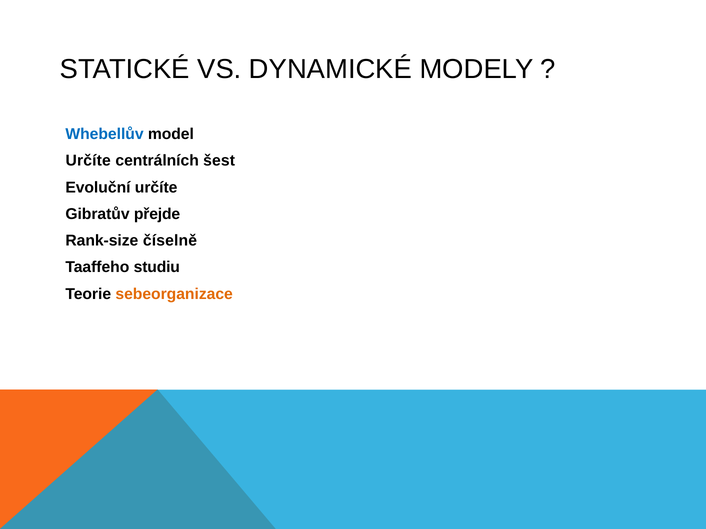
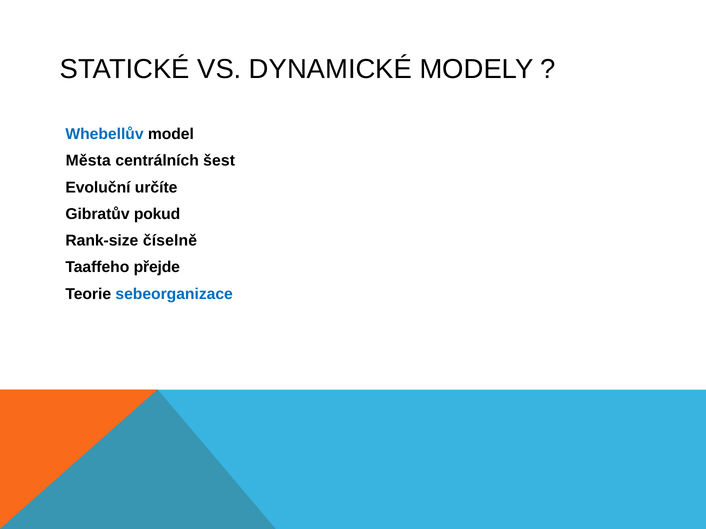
Určíte at (88, 161): Určíte -> Města
přejde: přejde -> pokud
studiu: studiu -> přejde
sebeorganizace colour: orange -> blue
